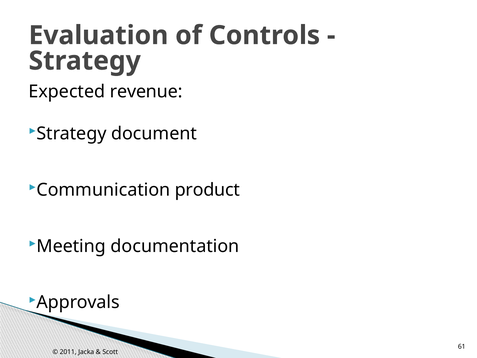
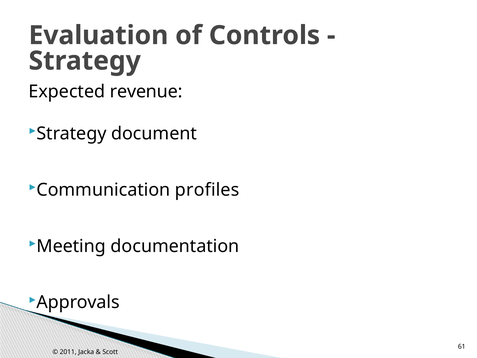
product: product -> profiles
